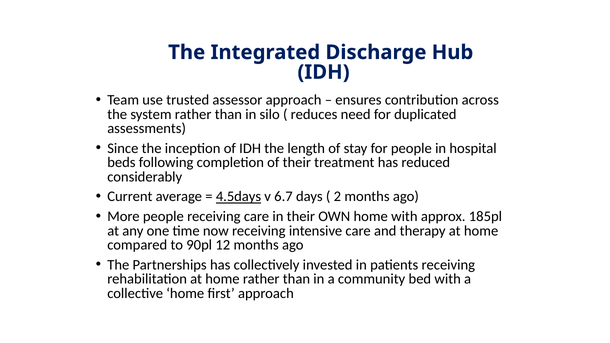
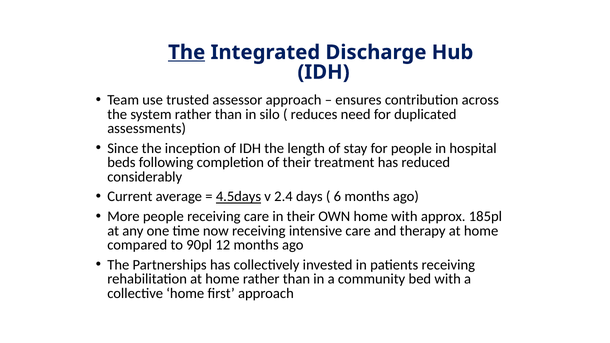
The at (187, 52) underline: none -> present
6.7: 6.7 -> 2.4
2: 2 -> 6
